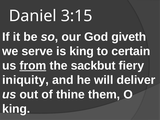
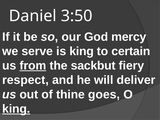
3:15: 3:15 -> 3:50
giveth: giveth -> mercy
iniquity: iniquity -> respect
them: them -> goes
king at (16, 109) underline: none -> present
